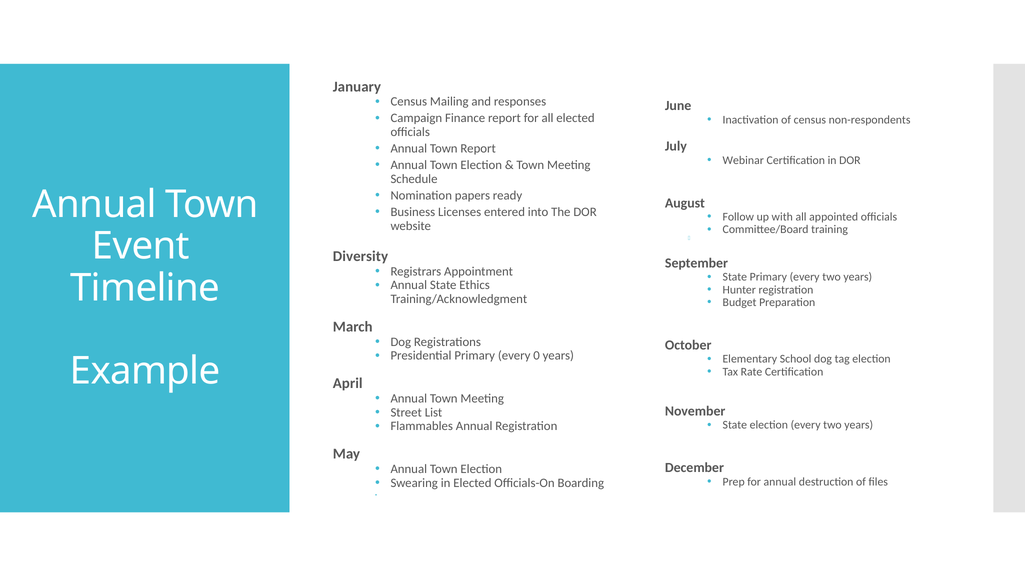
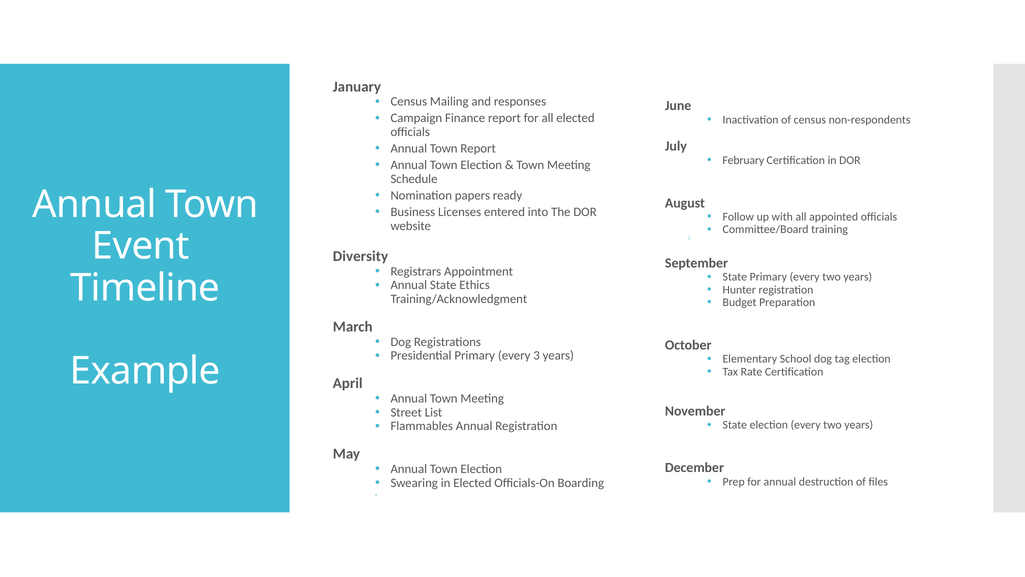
Webinar: Webinar -> February
0: 0 -> 3
